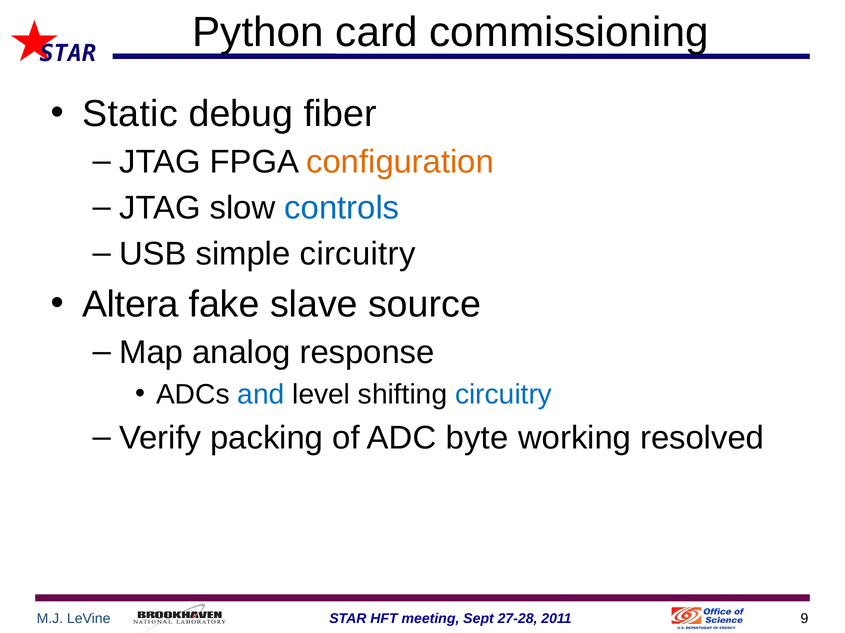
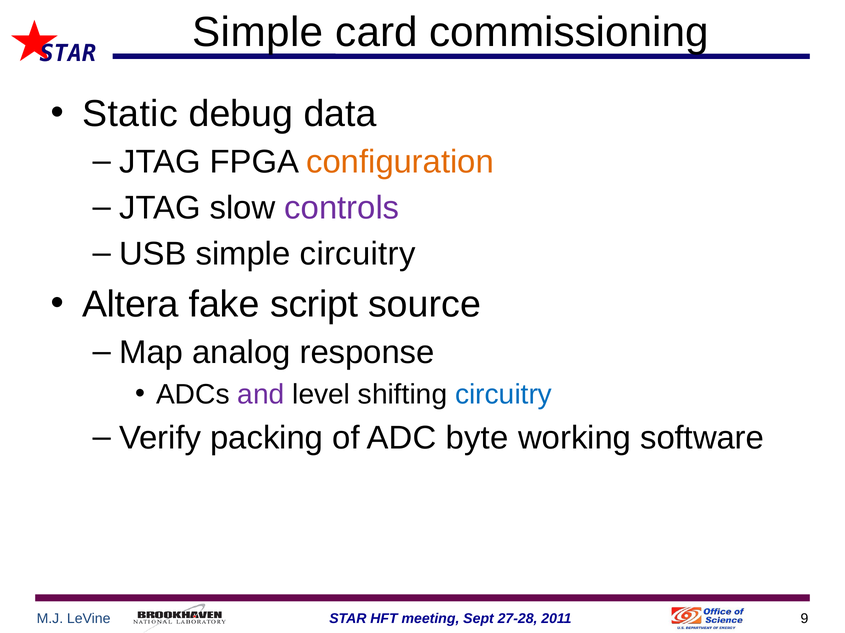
Python at (258, 33): Python -> Simple
fiber: fiber -> data
controls colour: blue -> purple
slave: slave -> script
and colour: blue -> purple
resolved: resolved -> software
